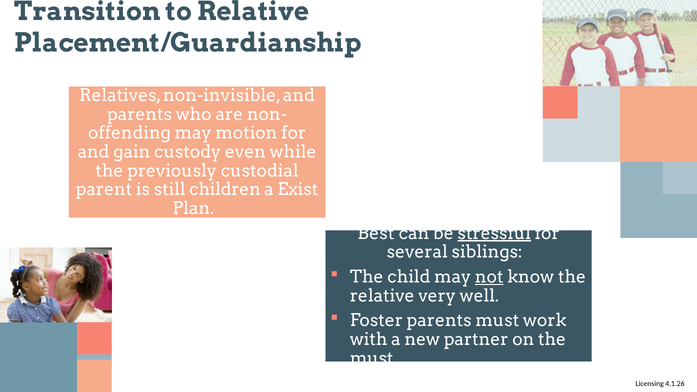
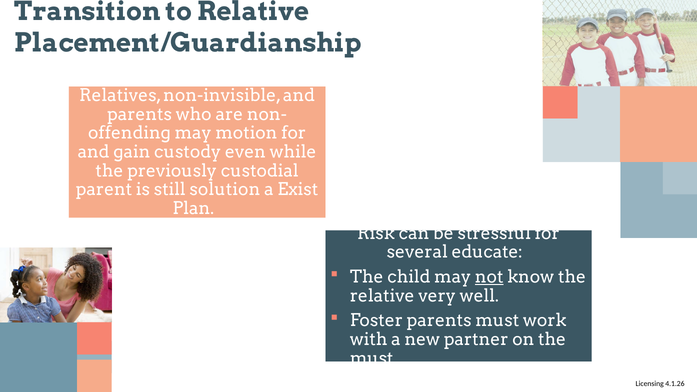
children: children -> solution
Best: Best -> Risk
stressful underline: present -> none
siblings: siblings -> educate
